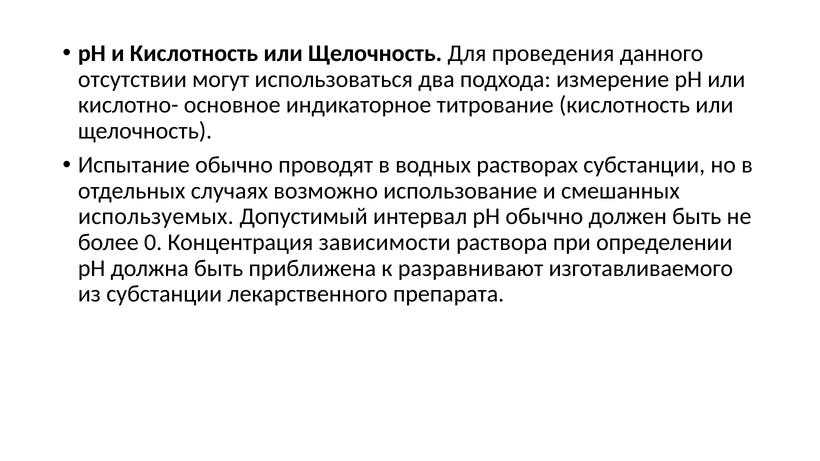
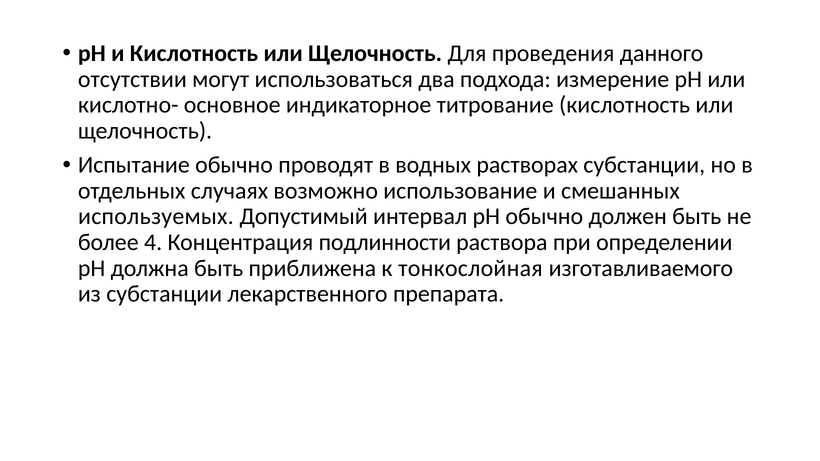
0: 0 -> 4
зависимости: зависимости -> подлинности
разравнивают: разравнивают -> тонкослойная
